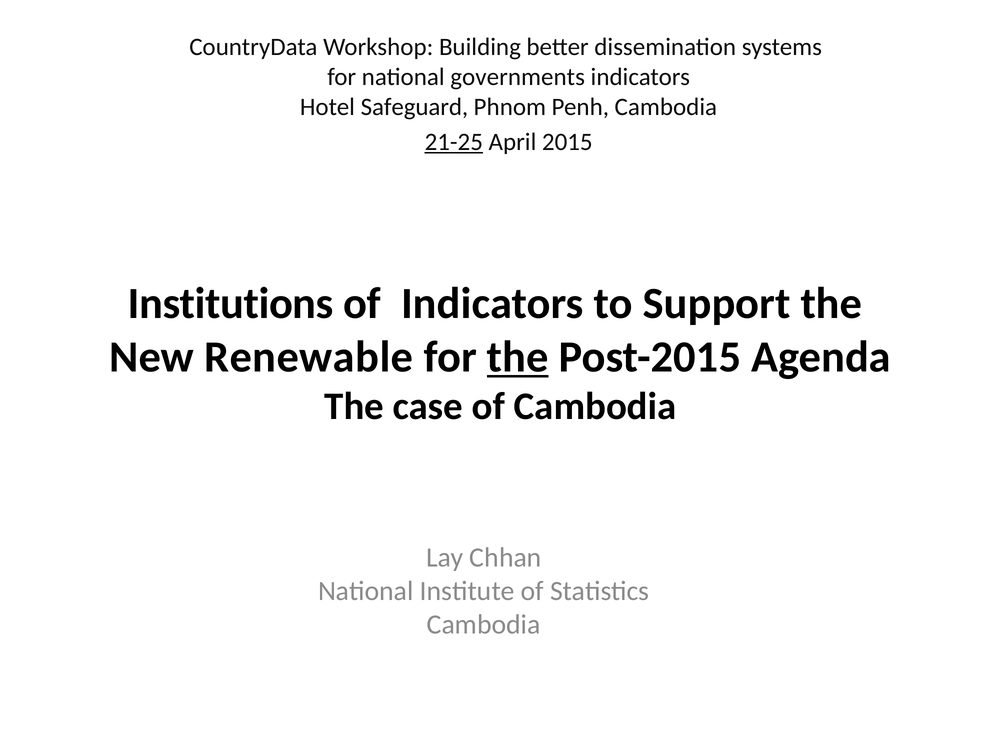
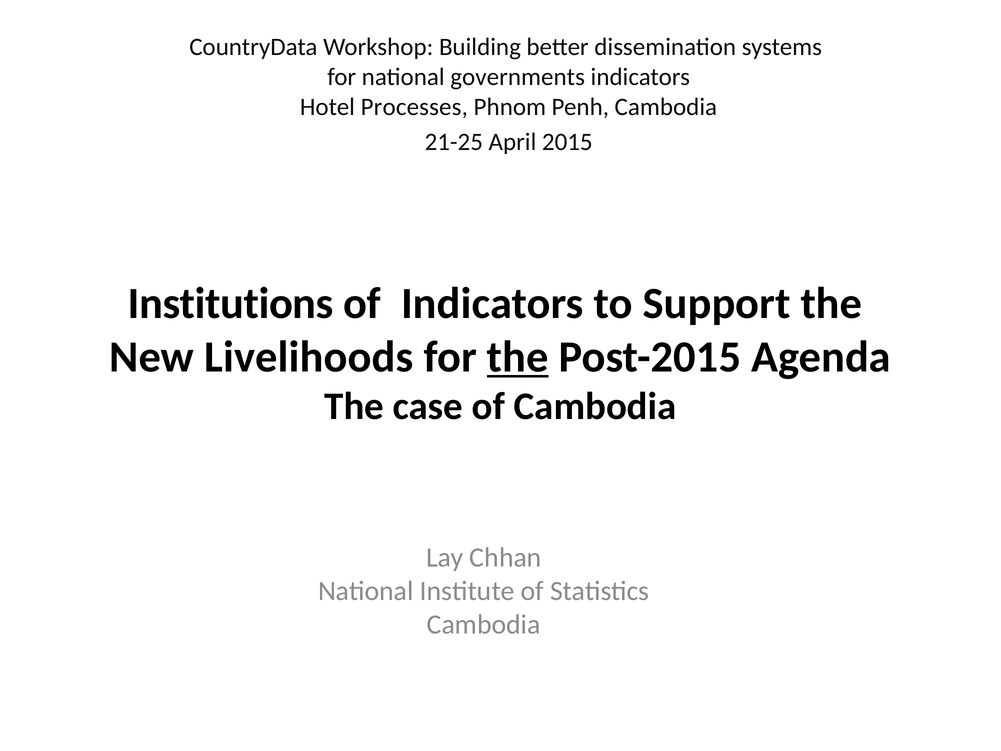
Safeguard: Safeguard -> Processes
21-25 underline: present -> none
Renewable: Renewable -> Livelihoods
